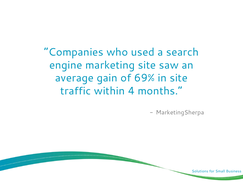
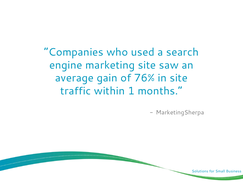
69%: 69% -> 76%
4: 4 -> 1
